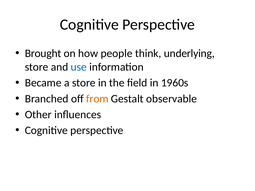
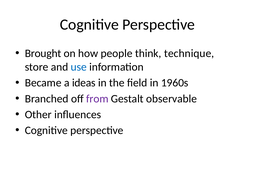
underlying: underlying -> technique
a store: store -> ideas
from colour: orange -> purple
